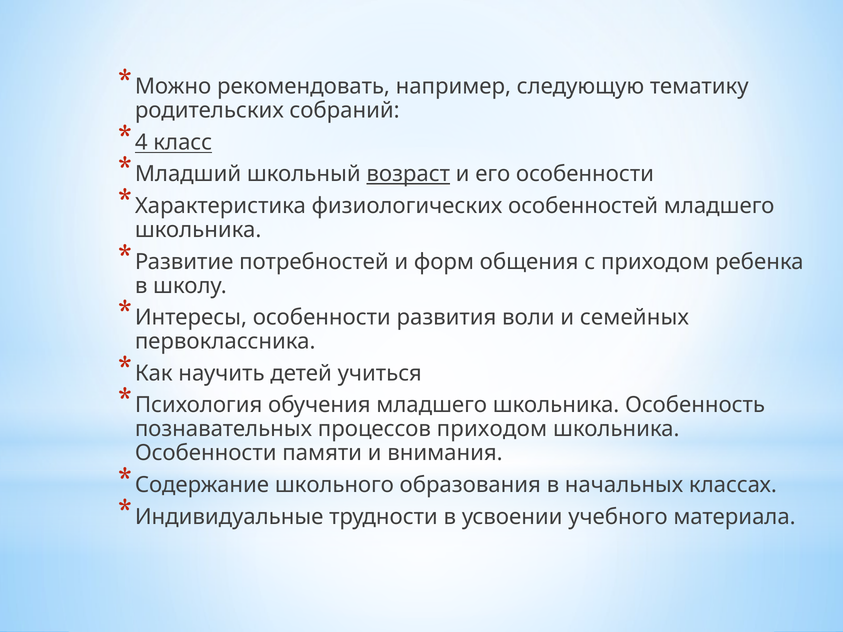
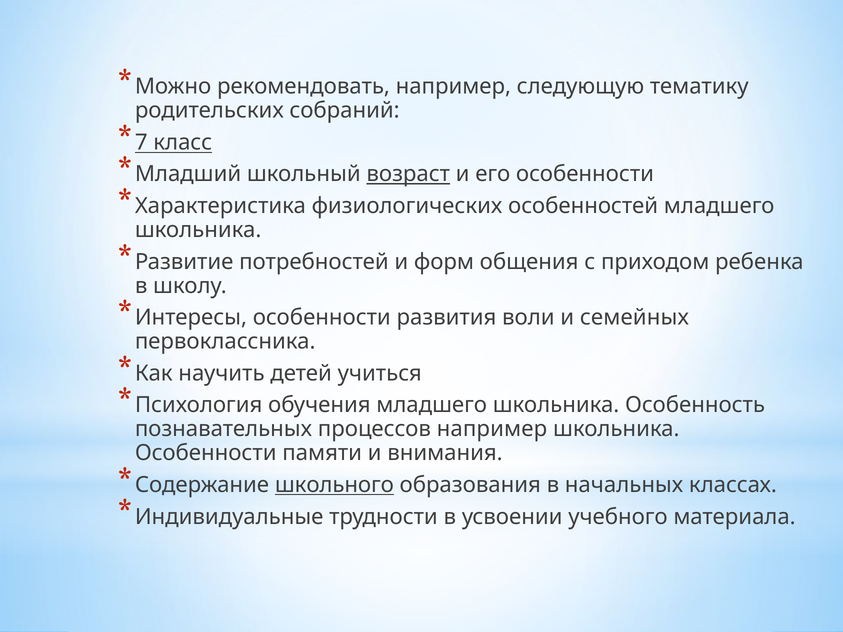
4: 4 -> 7
процессов приходом: приходом -> например
школьного underline: none -> present
